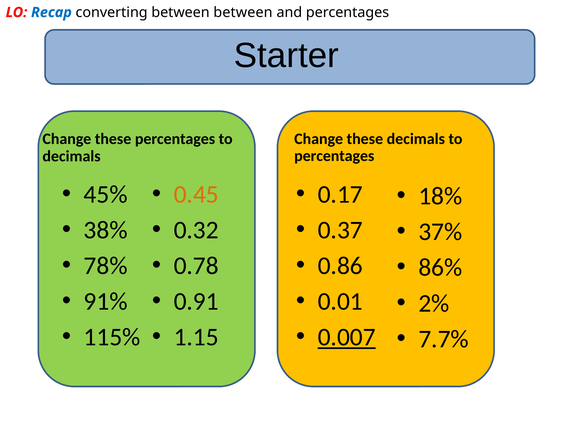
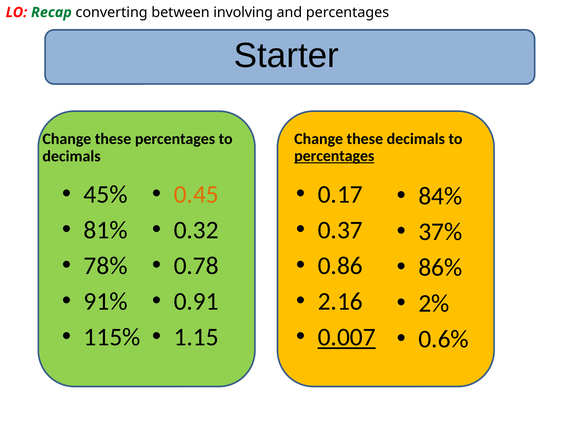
Recap colour: blue -> green
between between: between -> involving
percentages at (334, 156) underline: none -> present
18%: 18% -> 84%
38%: 38% -> 81%
0.01: 0.01 -> 2.16
7.7%: 7.7% -> 0.6%
